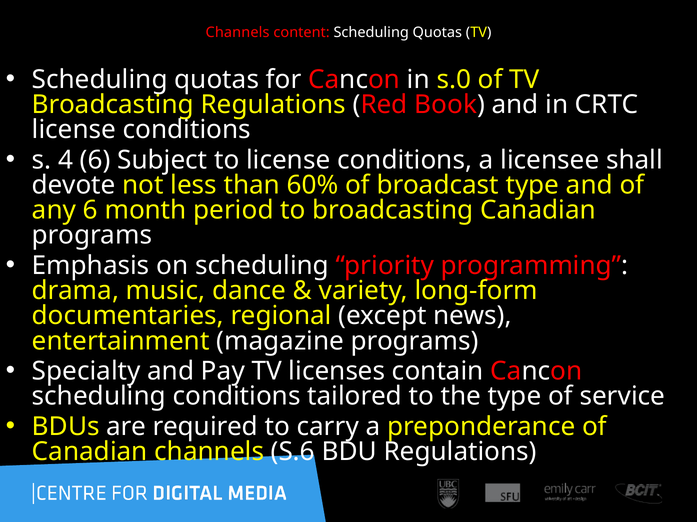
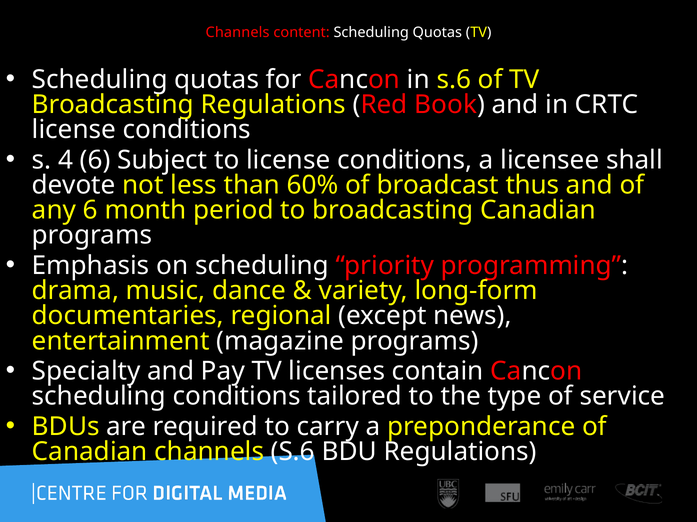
in s.0: s.0 -> s.6
broadcast type: type -> thus
